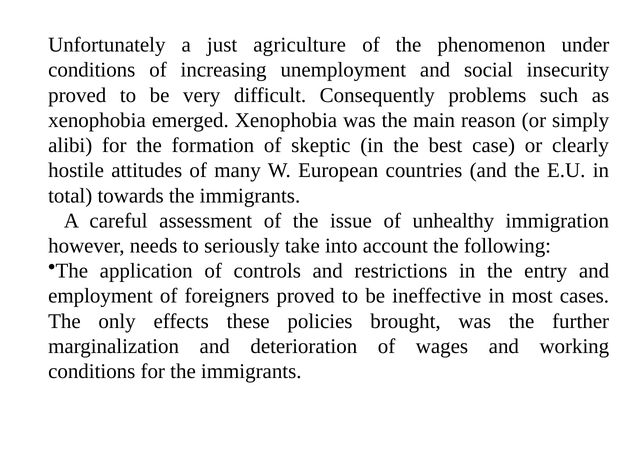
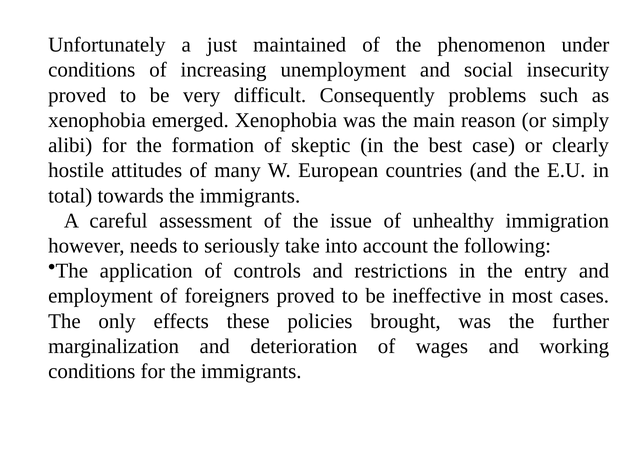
agriculture: agriculture -> maintained
